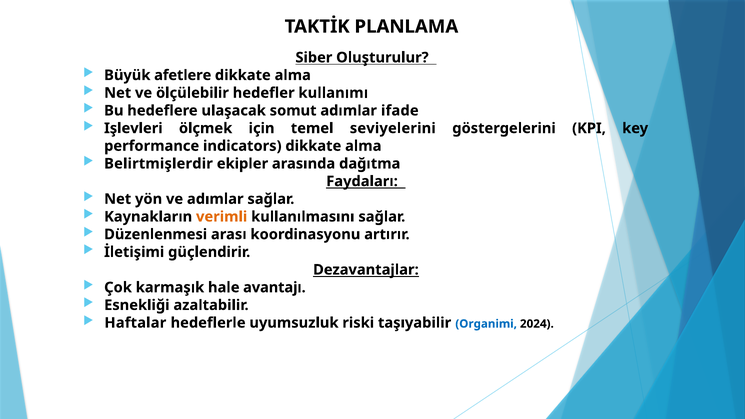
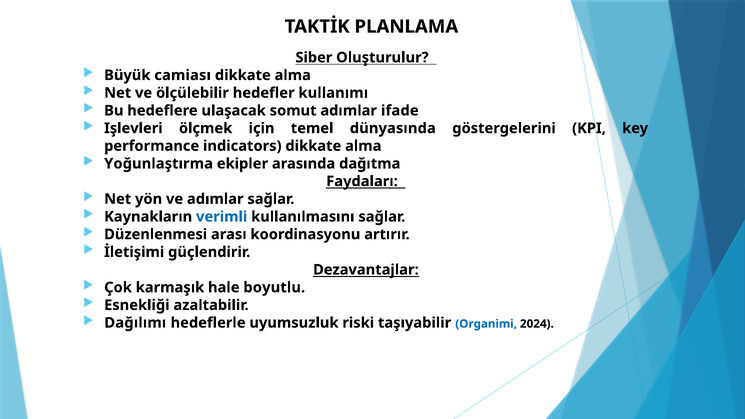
afetlere: afetlere -> camiası
seviyelerini: seviyelerini -> dünyasında
Belirtmişlerdir: Belirtmişlerdir -> Yoğunlaştırma
verimli colour: orange -> blue
avantajı: avantajı -> boyutlu
Haftalar: Haftalar -> Dağılımı
